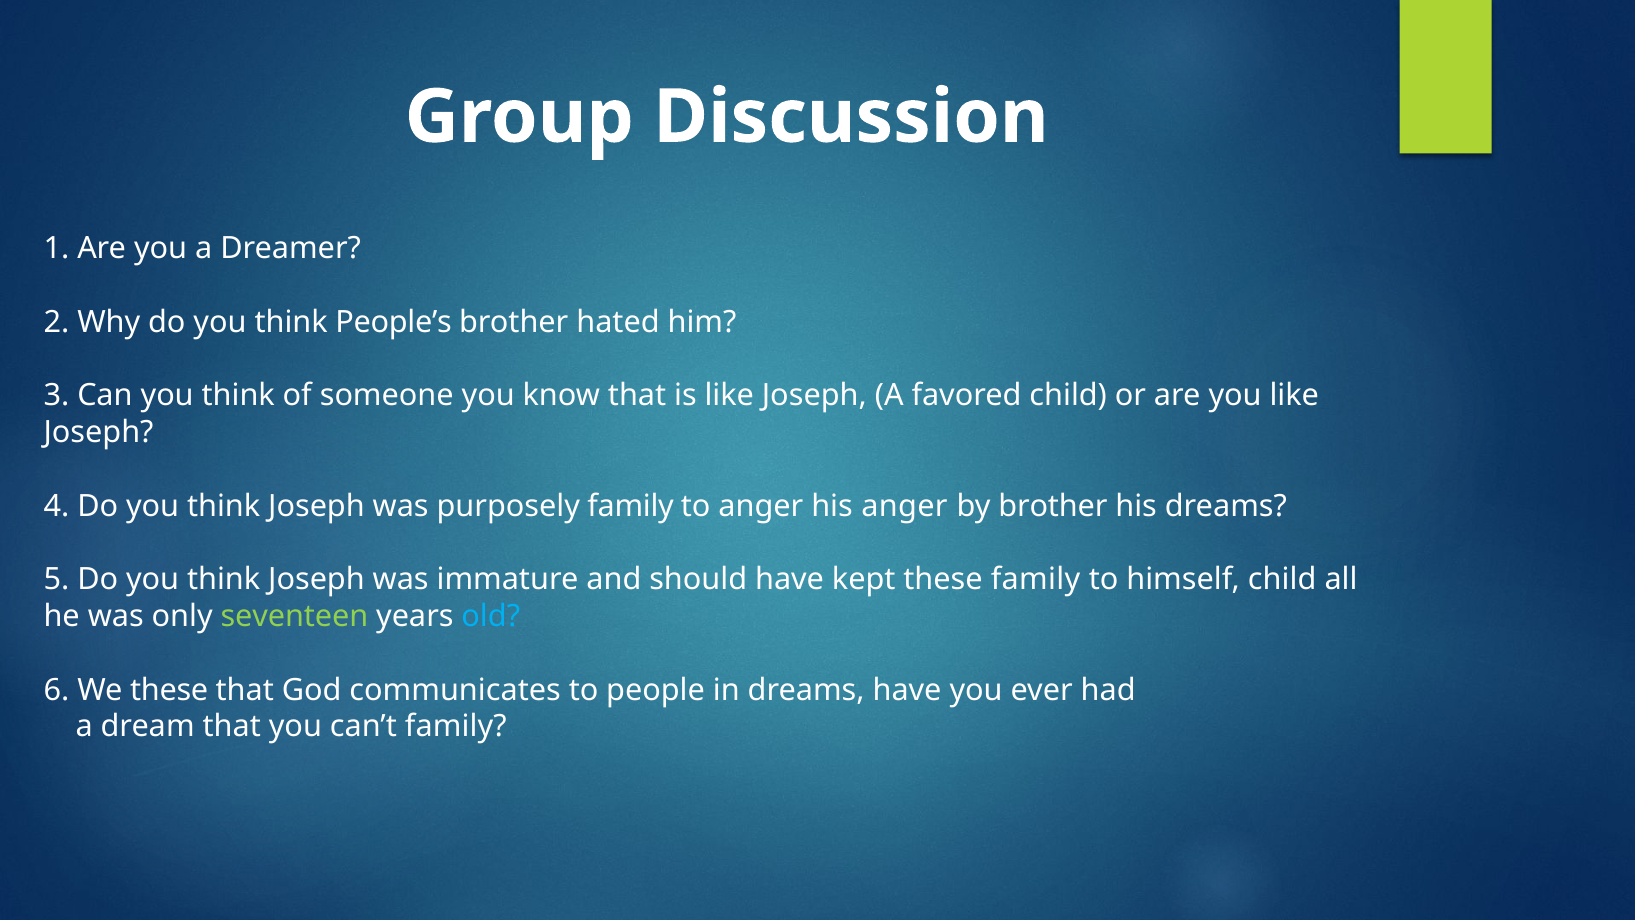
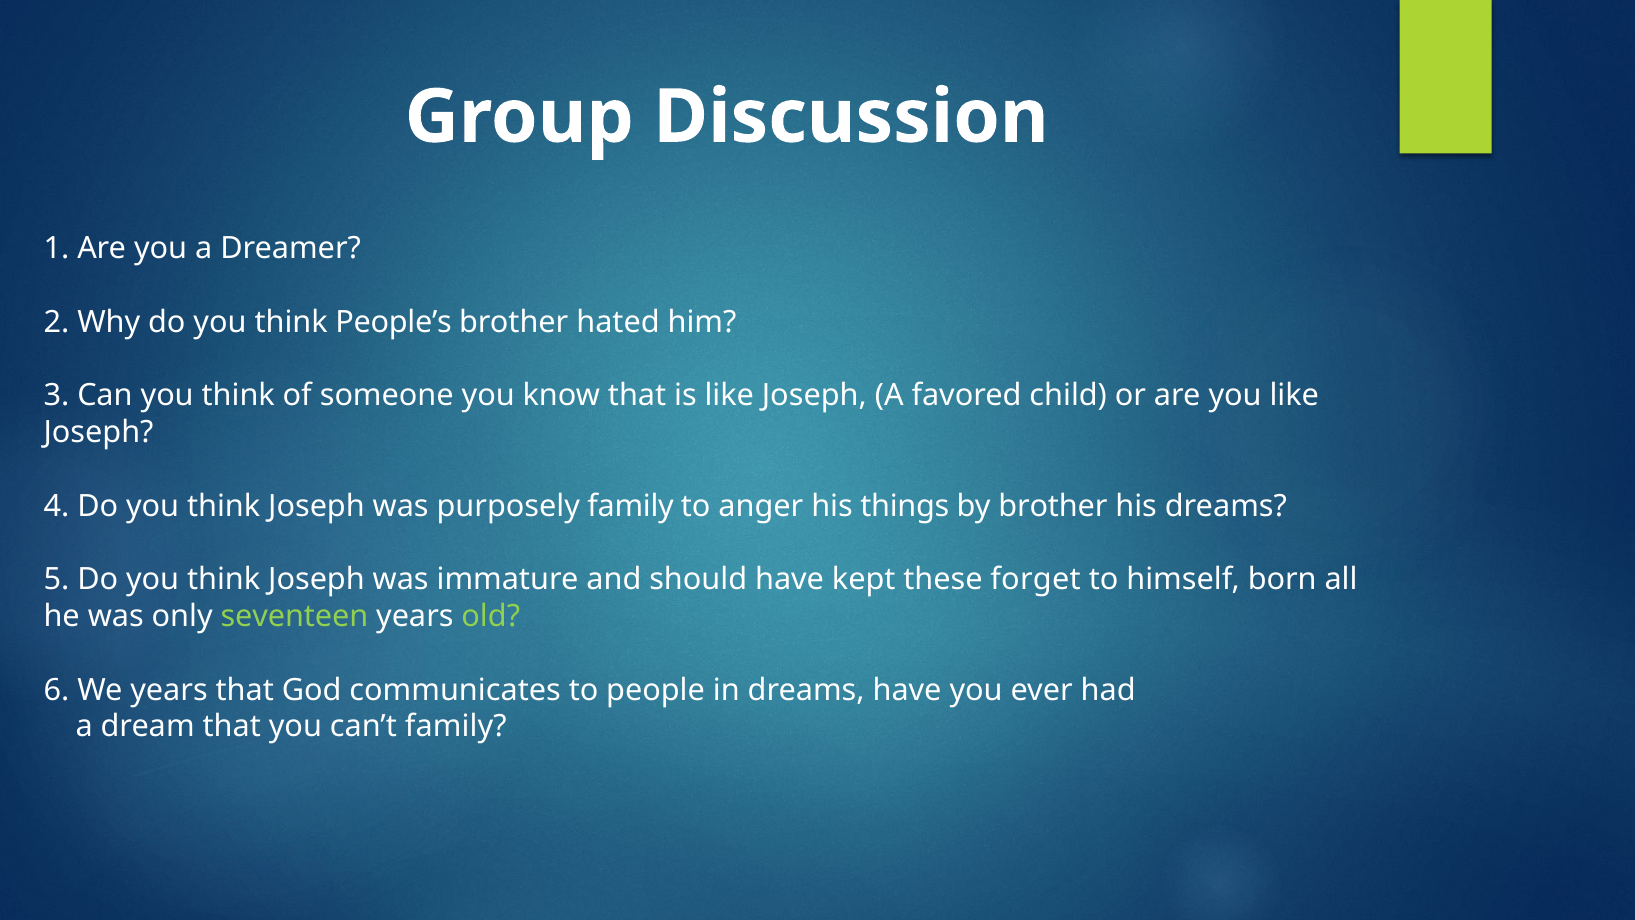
his anger: anger -> things
these family: family -> forget
himself child: child -> born
old colour: light blue -> light green
We these: these -> years
